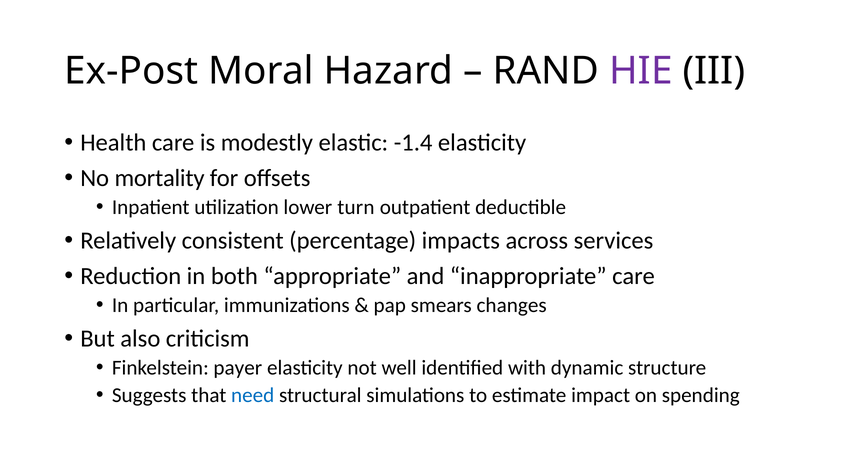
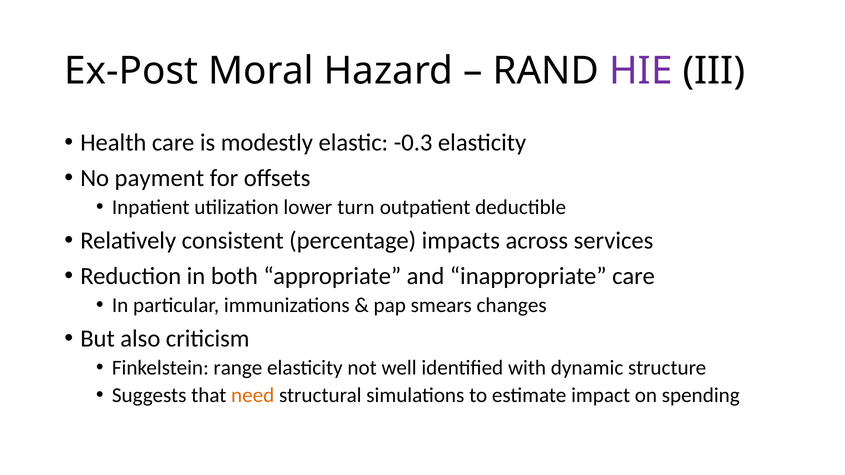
-1.4: -1.4 -> -0.3
mortality: mortality -> payment
payer: payer -> range
need colour: blue -> orange
